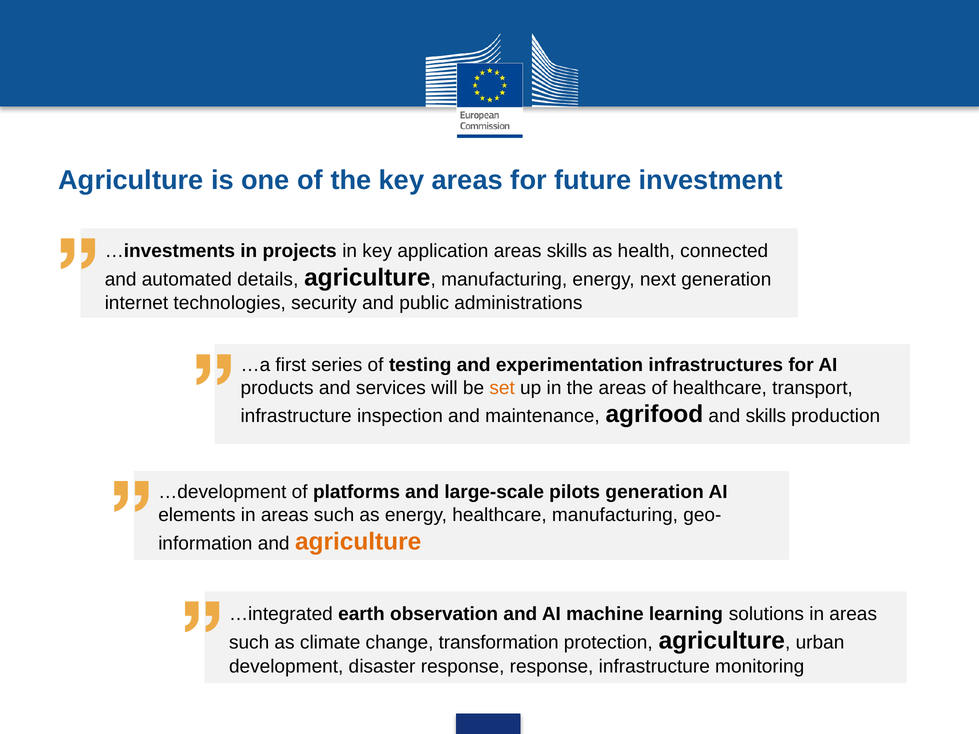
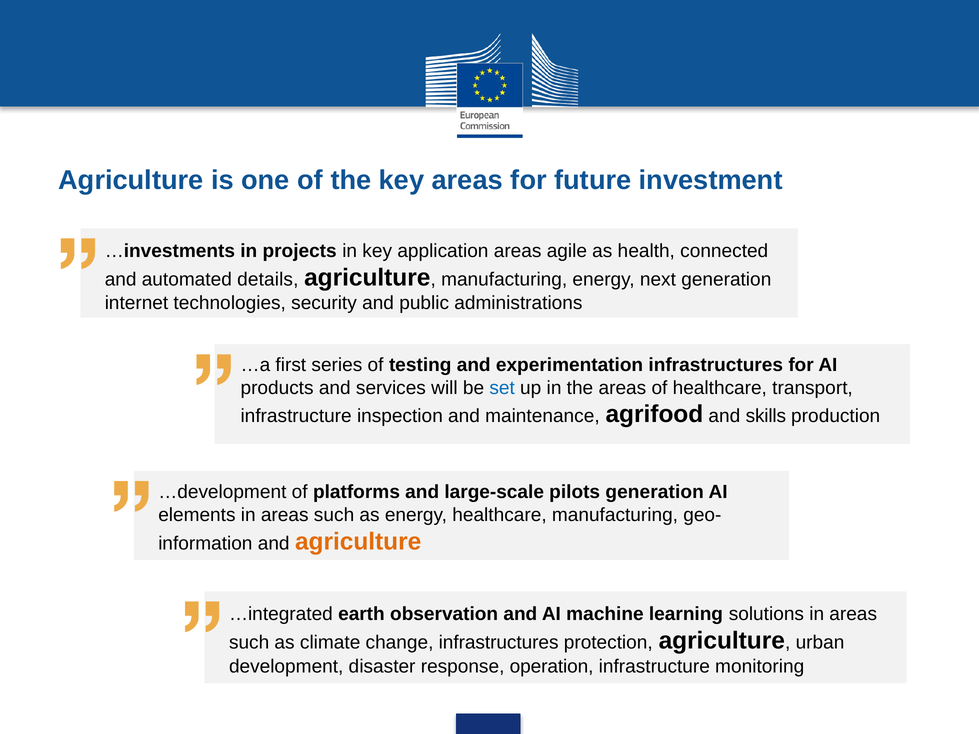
areas skills: skills -> agile
set colour: orange -> blue
change transformation: transformation -> infrastructures
response response: response -> operation
